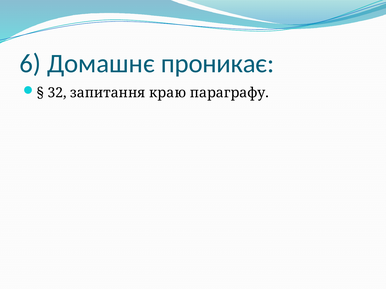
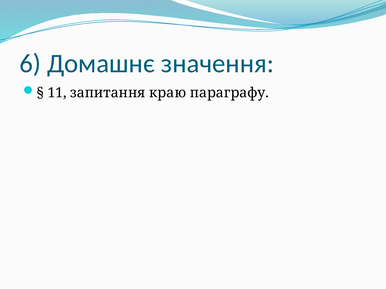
проникає: проникає -> значення
32: 32 -> 11
